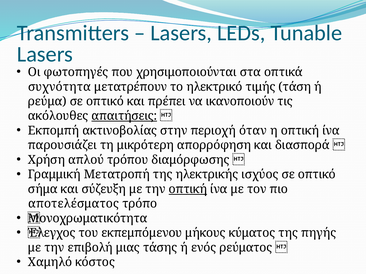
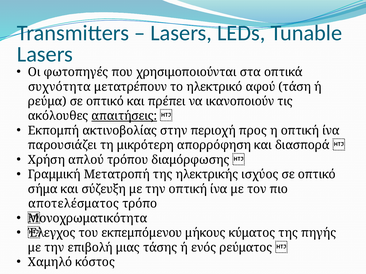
τιμής: τιμής -> αφού
όταν: όταν -> προς
οπτική at (188, 189) underline: present -> none
